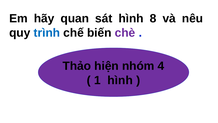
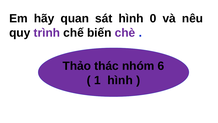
8: 8 -> 0
trình colour: blue -> purple
hiện: hiện -> thác
4: 4 -> 6
